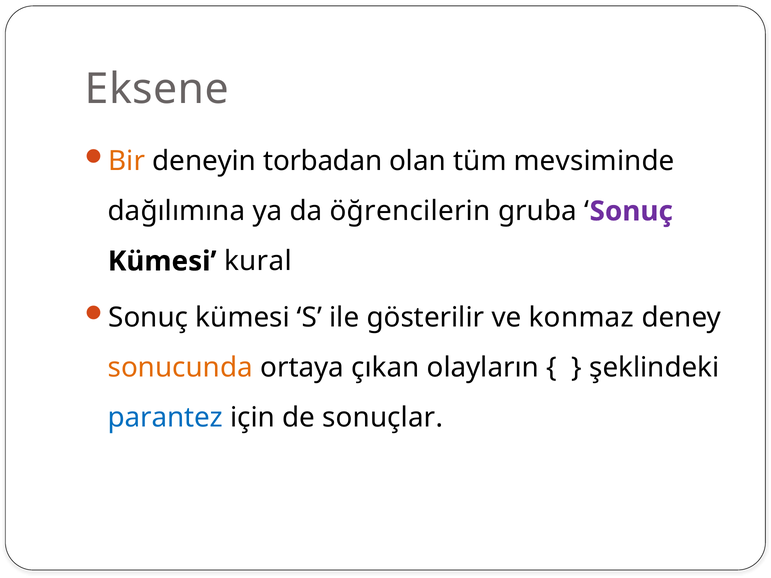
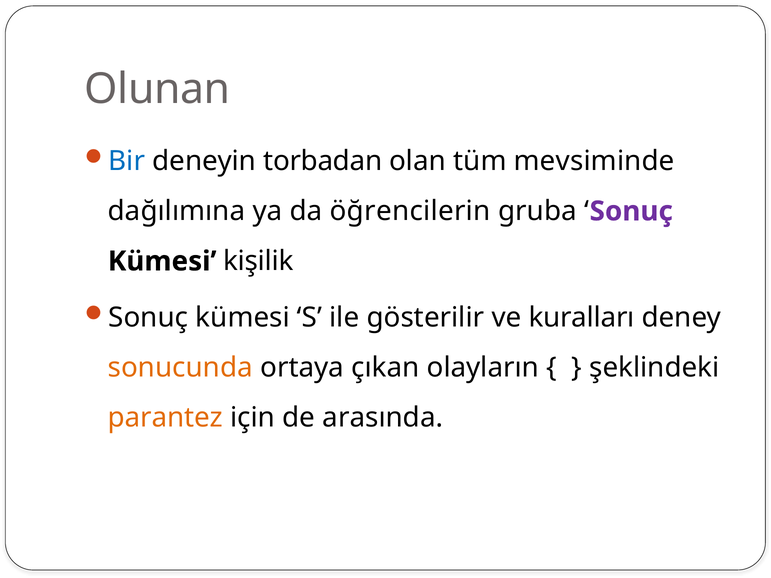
Eksene: Eksene -> Olunan
Bir colour: orange -> blue
kural: kural -> kişilik
konmaz: konmaz -> kuralları
parantez colour: blue -> orange
sonuçlar: sonuçlar -> arasında
